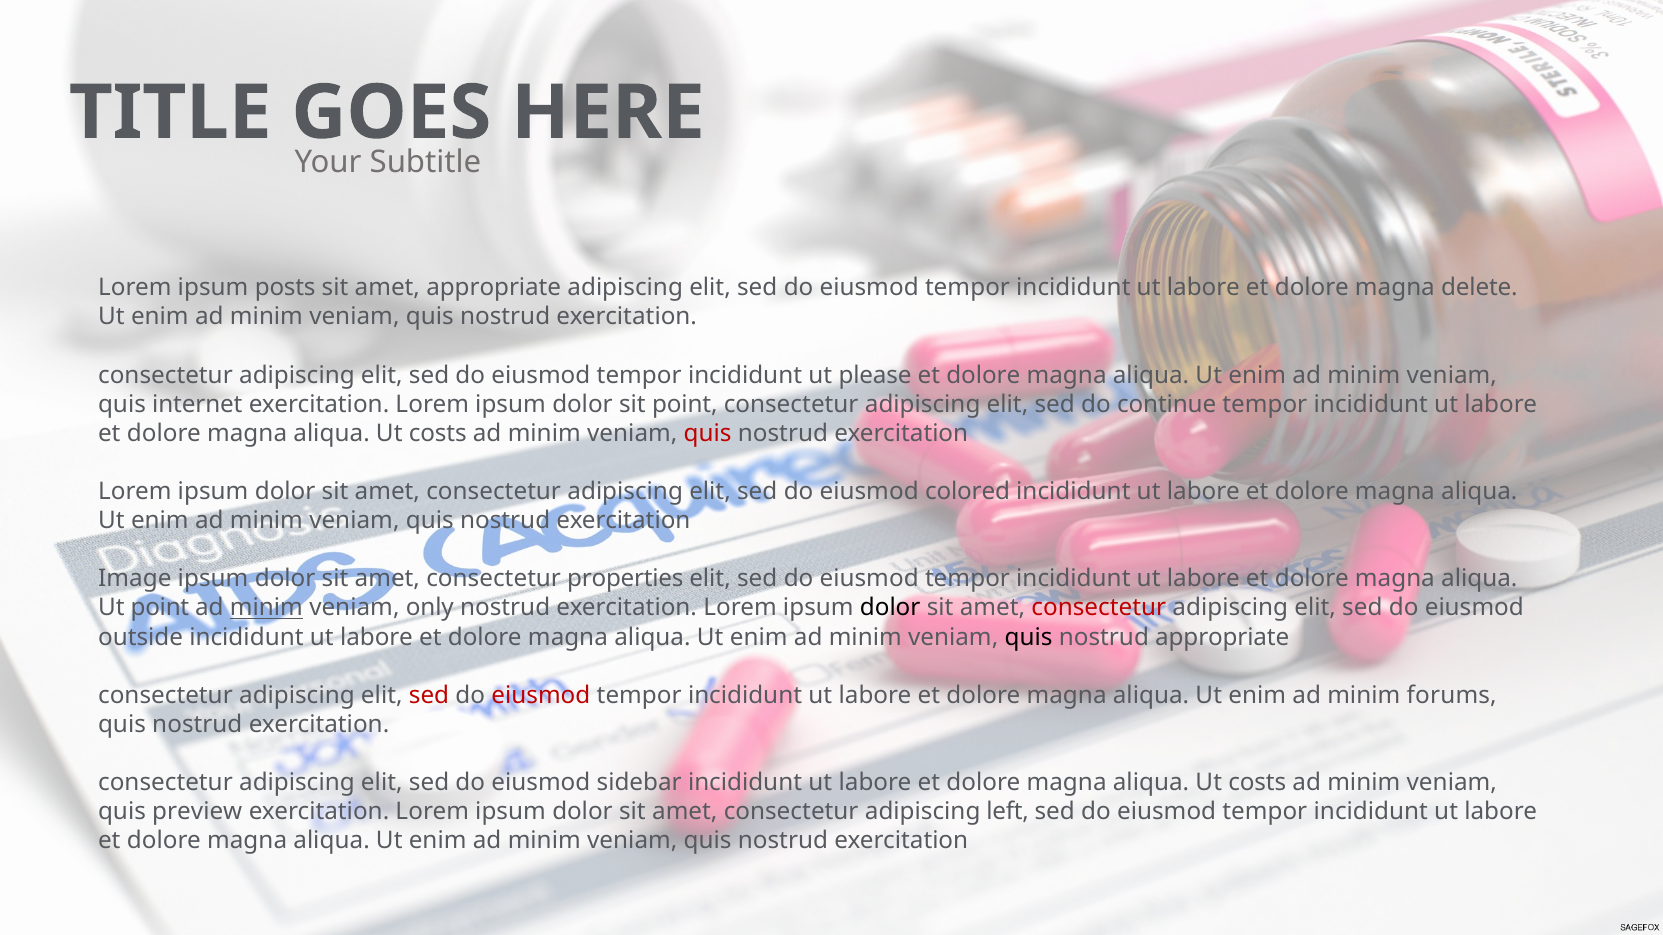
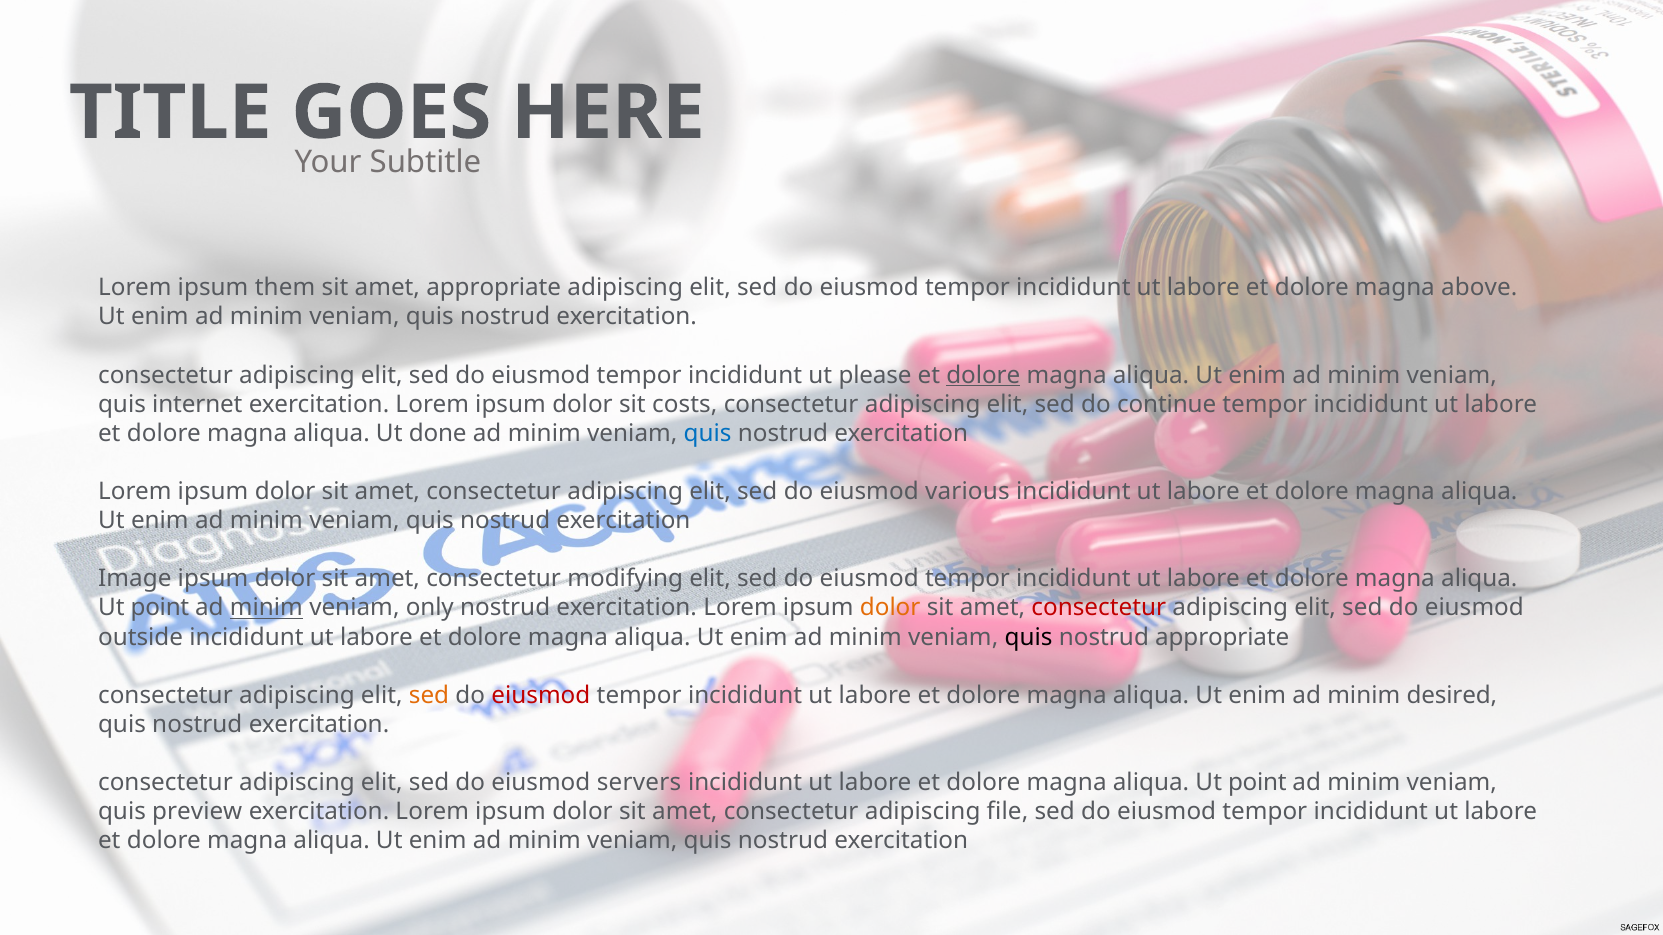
posts: posts -> them
delete: delete -> above
dolore at (983, 375) underline: none -> present
sit point: point -> costs
costs at (438, 434): costs -> done
quis at (708, 434) colour: red -> blue
colored: colored -> various
properties: properties -> modifying
dolor at (890, 608) colour: black -> orange
sed at (429, 696) colour: red -> orange
forums: forums -> desired
sidebar: sidebar -> servers
costs at (1257, 783): costs -> point
left: left -> file
